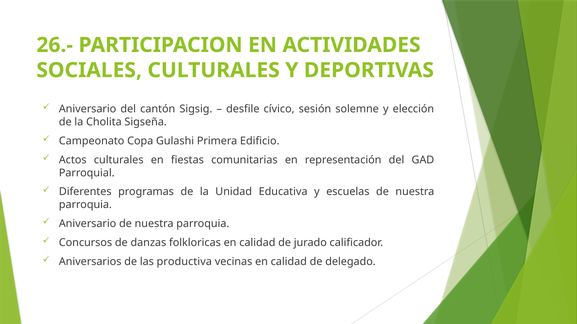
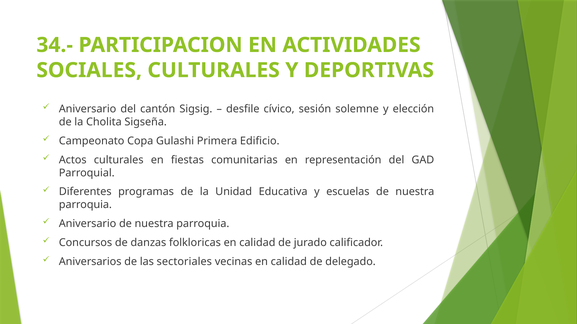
26.-: 26.- -> 34.-
productiva: productiva -> sectoriales
